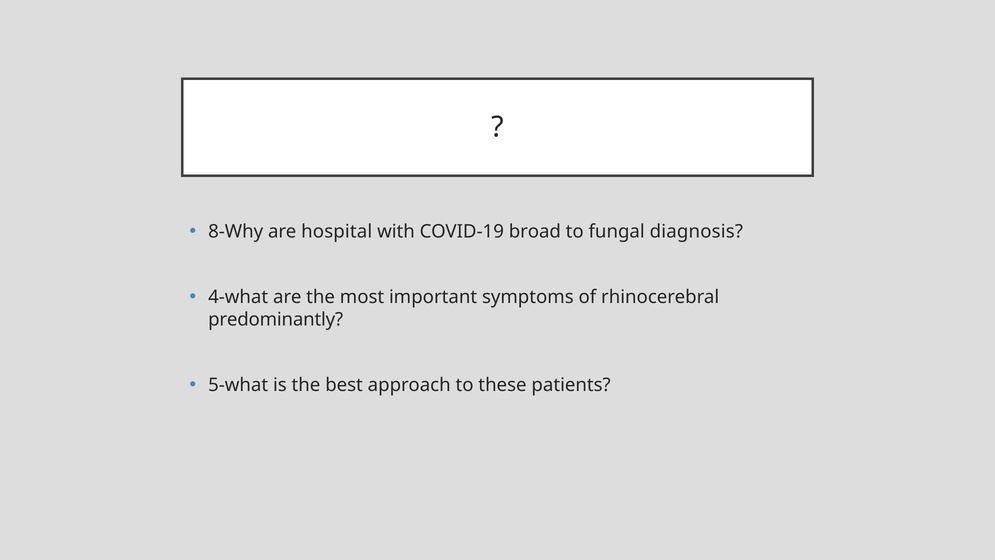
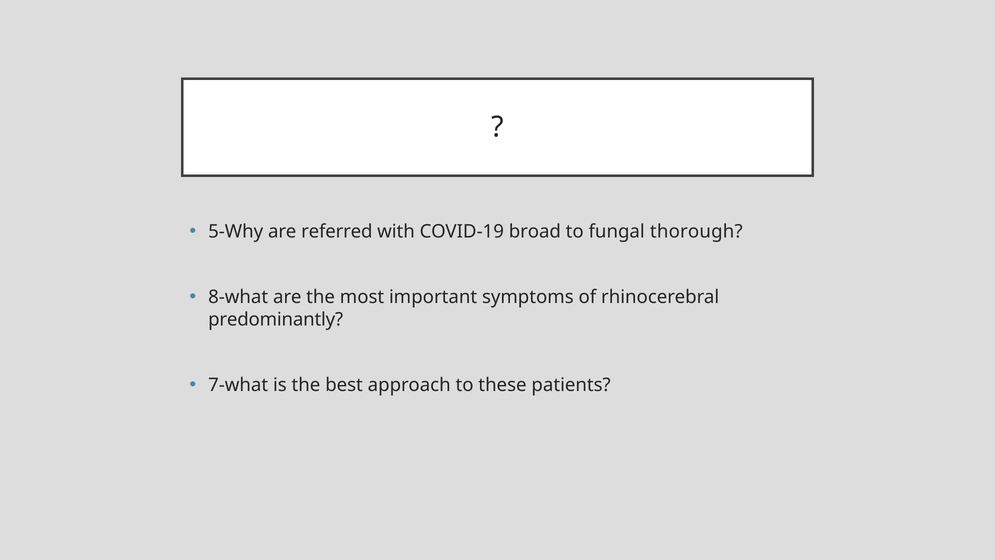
8-Why: 8-Why -> 5-Why
hospital: hospital -> referred
diagnosis: diagnosis -> thorough
4-what: 4-what -> 8-what
5-what: 5-what -> 7-what
